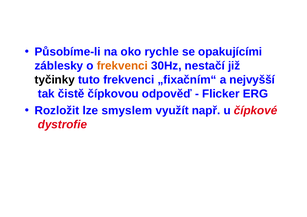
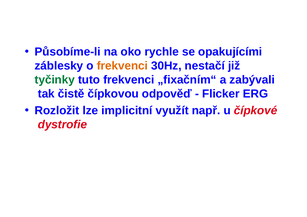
tyčinky colour: black -> green
nejvyšší: nejvyšší -> zabývali
smyslem: smyslem -> implicitní
